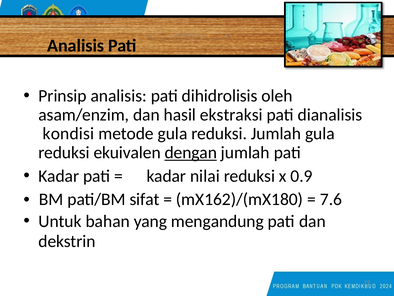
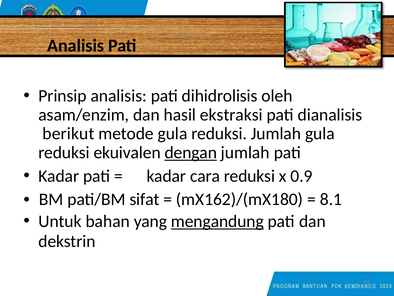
kondisi: kondisi -> berikut
nilai: nilai -> cara
7.6: 7.6 -> 8.1
mengandung underline: none -> present
